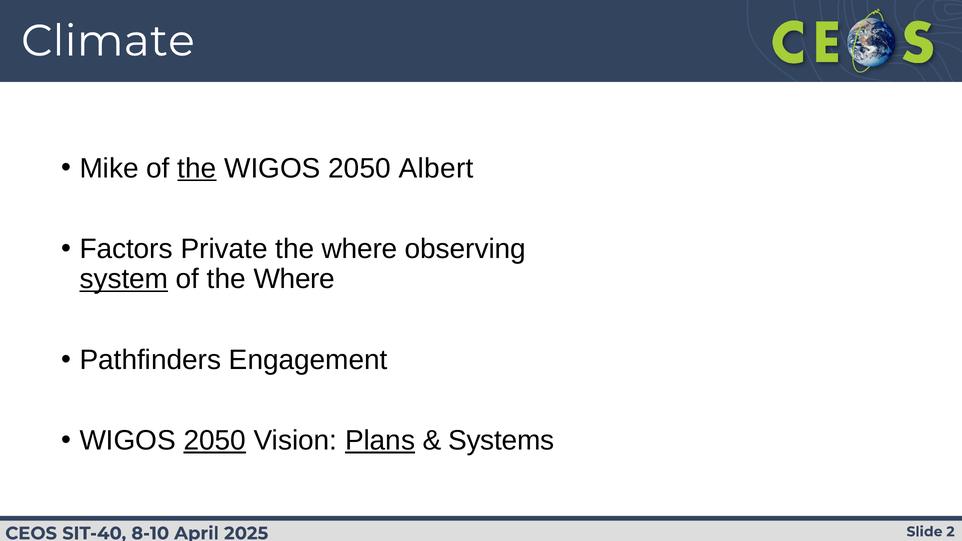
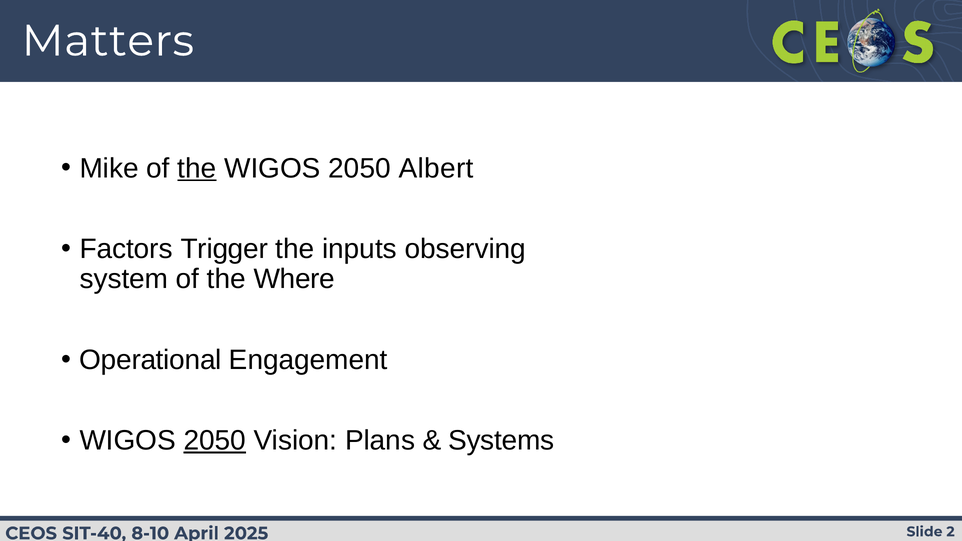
Climate: Climate -> Matters
Private: Private -> Trigger
where at (360, 249): where -> inputs
system underline: present -> none
Pathfinders: Pathfinders -> Operational
Plans underline: present -> none
